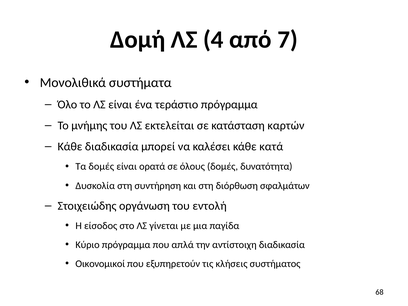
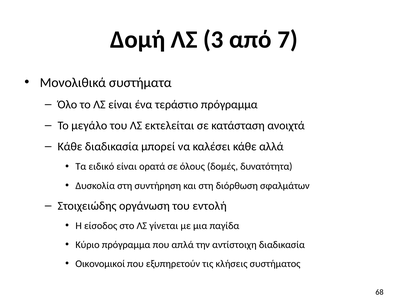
4: 4 -> 3
μνήμης: μνήμης -> μεγάλο
καρτών: καρτών -> ανοιχτά
κατά: κατά -> αλλά
Τα δομές: δομές -> ειδικό
